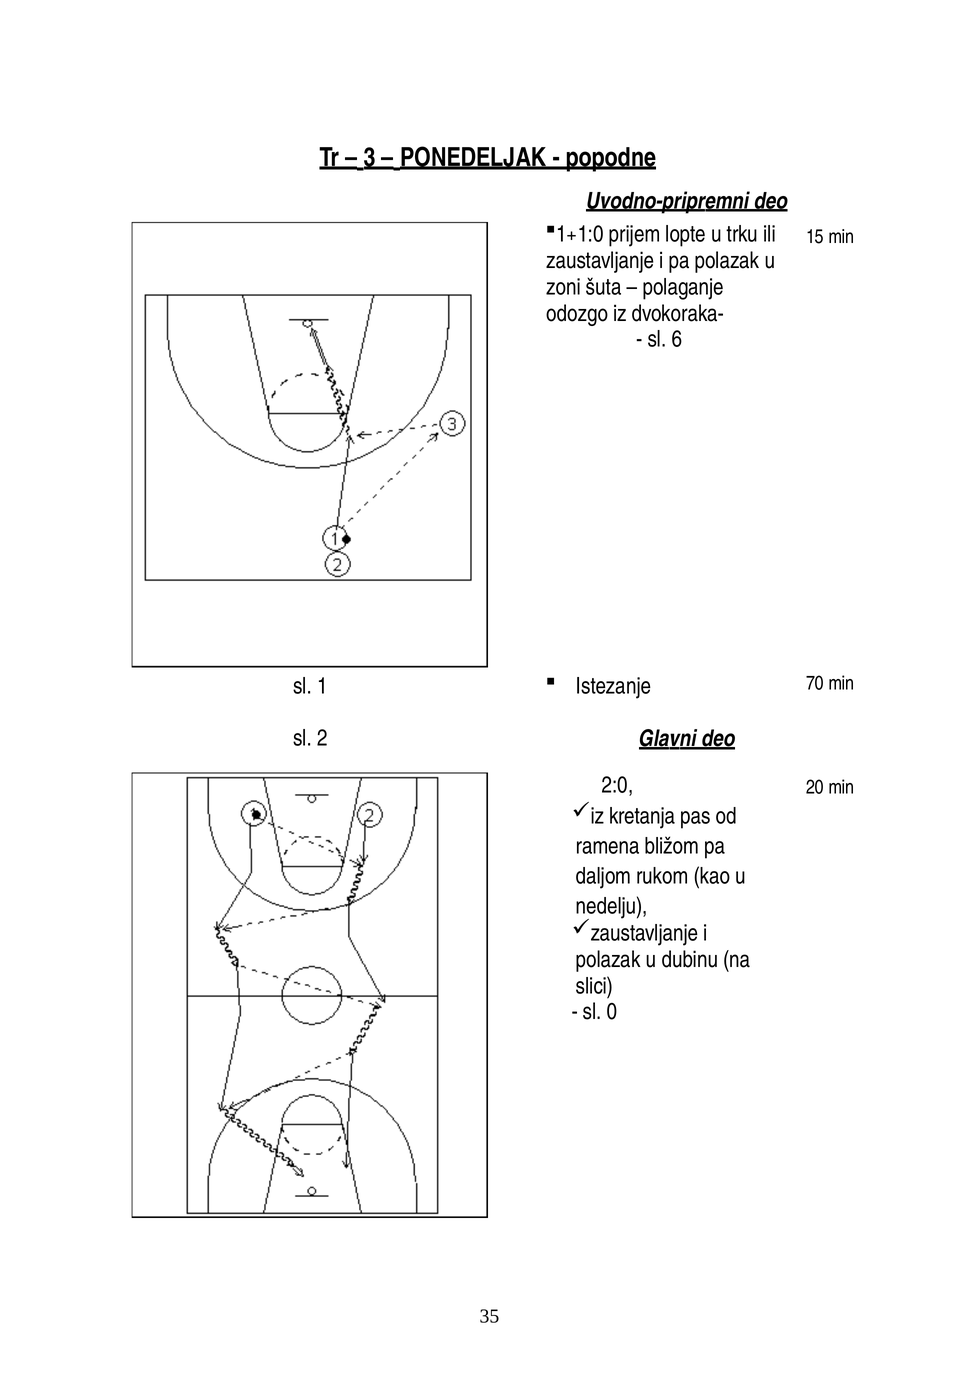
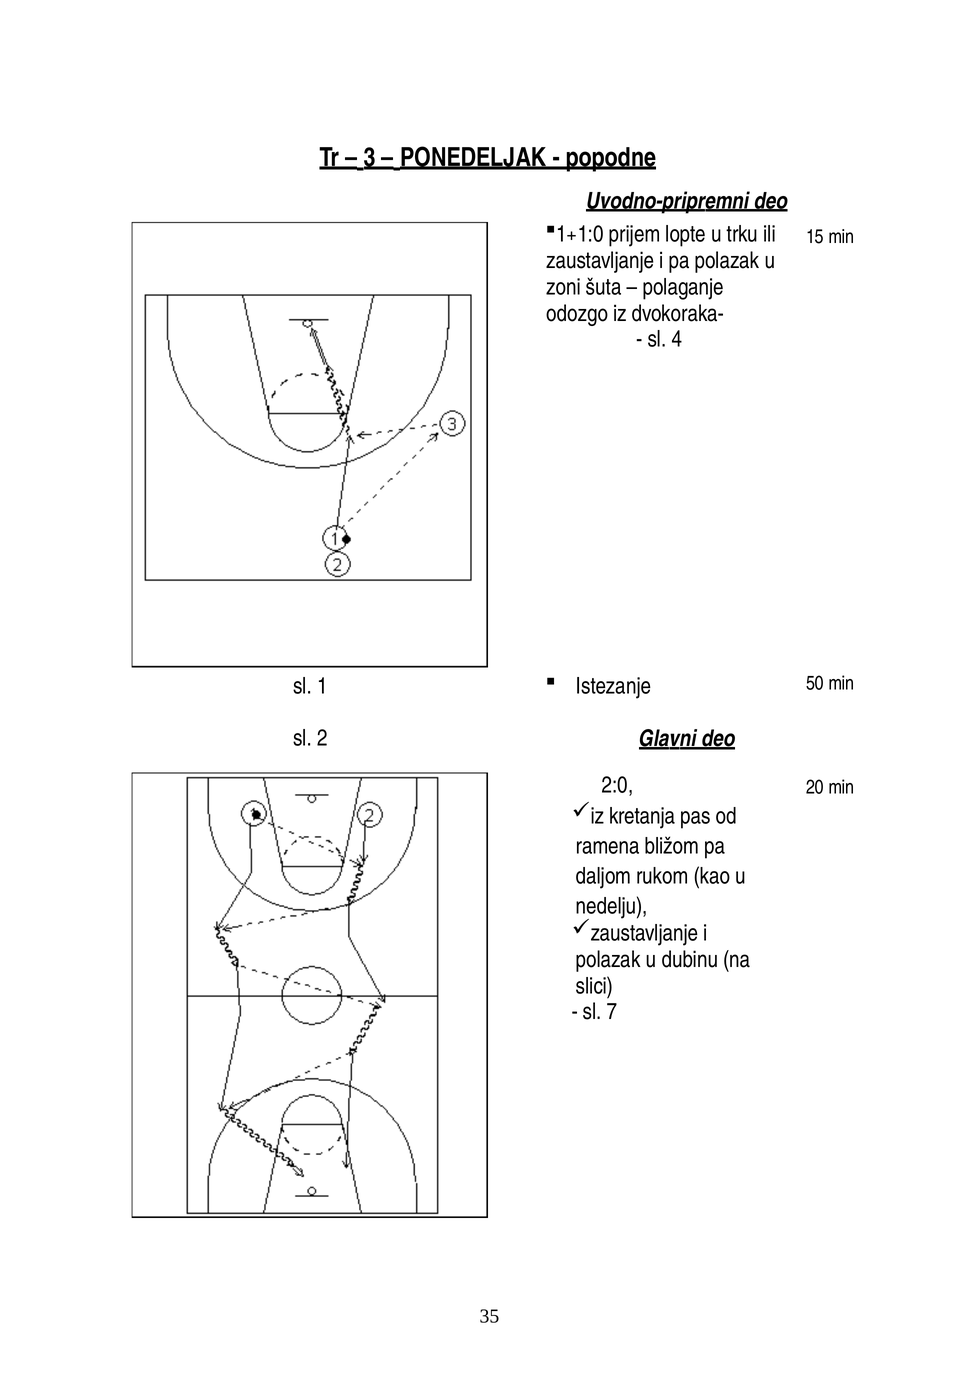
6: 6 -> 4
70: 70 -> 50
0: 0 -> 7
